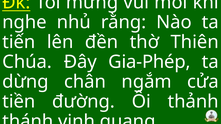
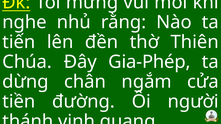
thảnh: thảnh -> người
